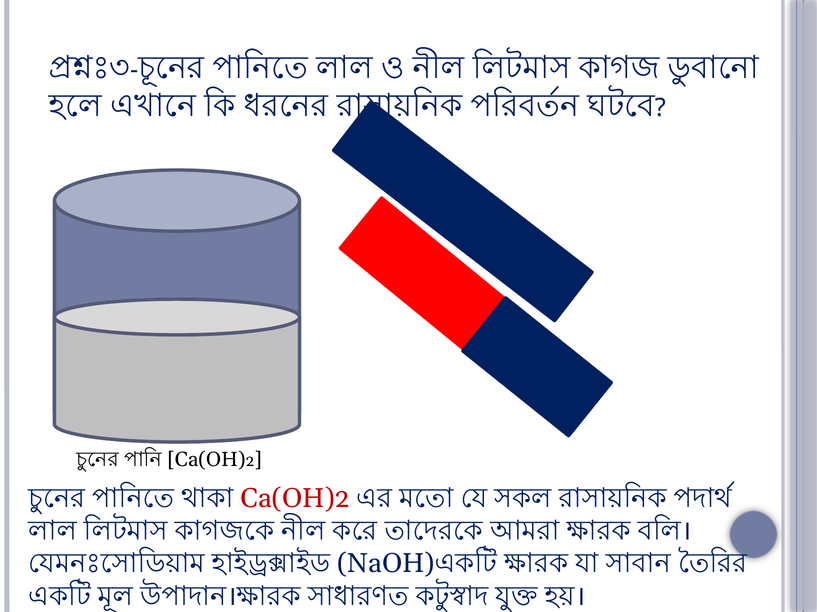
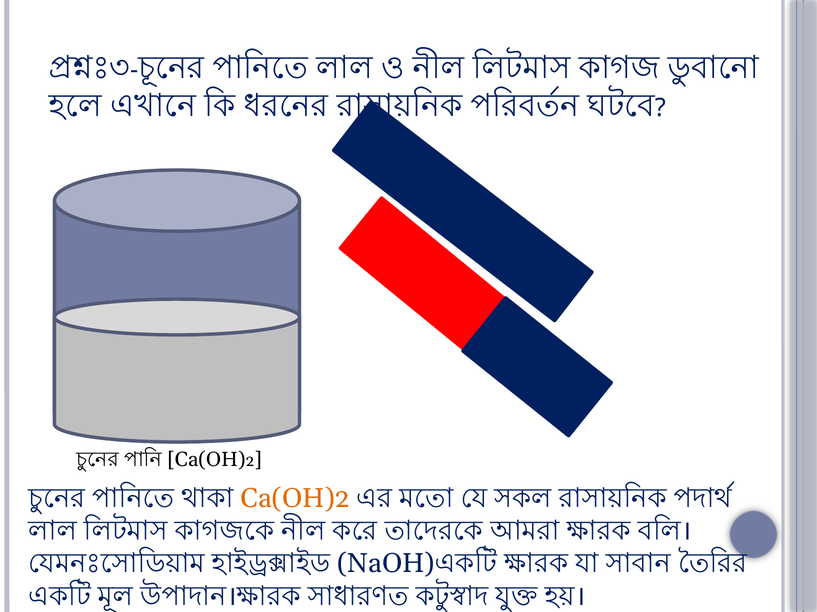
Ca(OH)2 colour: red -> orange
